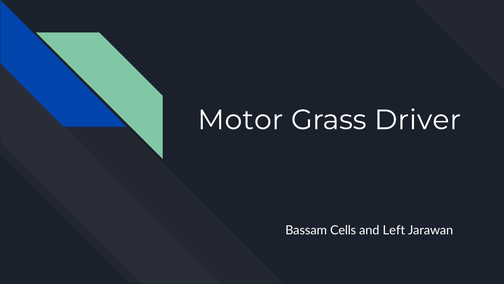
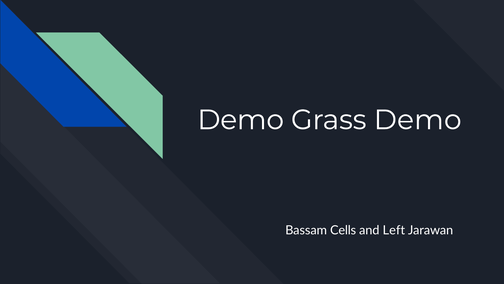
Motor at (240, 120): Motor -> Demo
Grass Driver: Driver -> Demo
